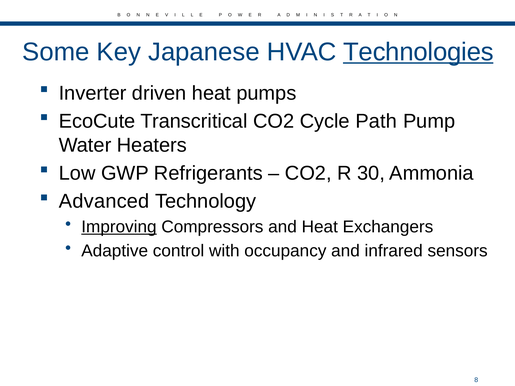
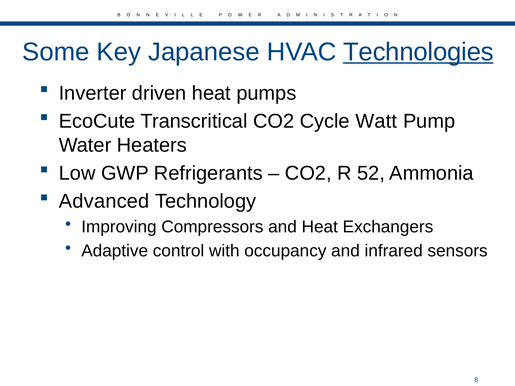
Path: Path -> Watt
30: 30 -> 52
Improving underline: present -> none
